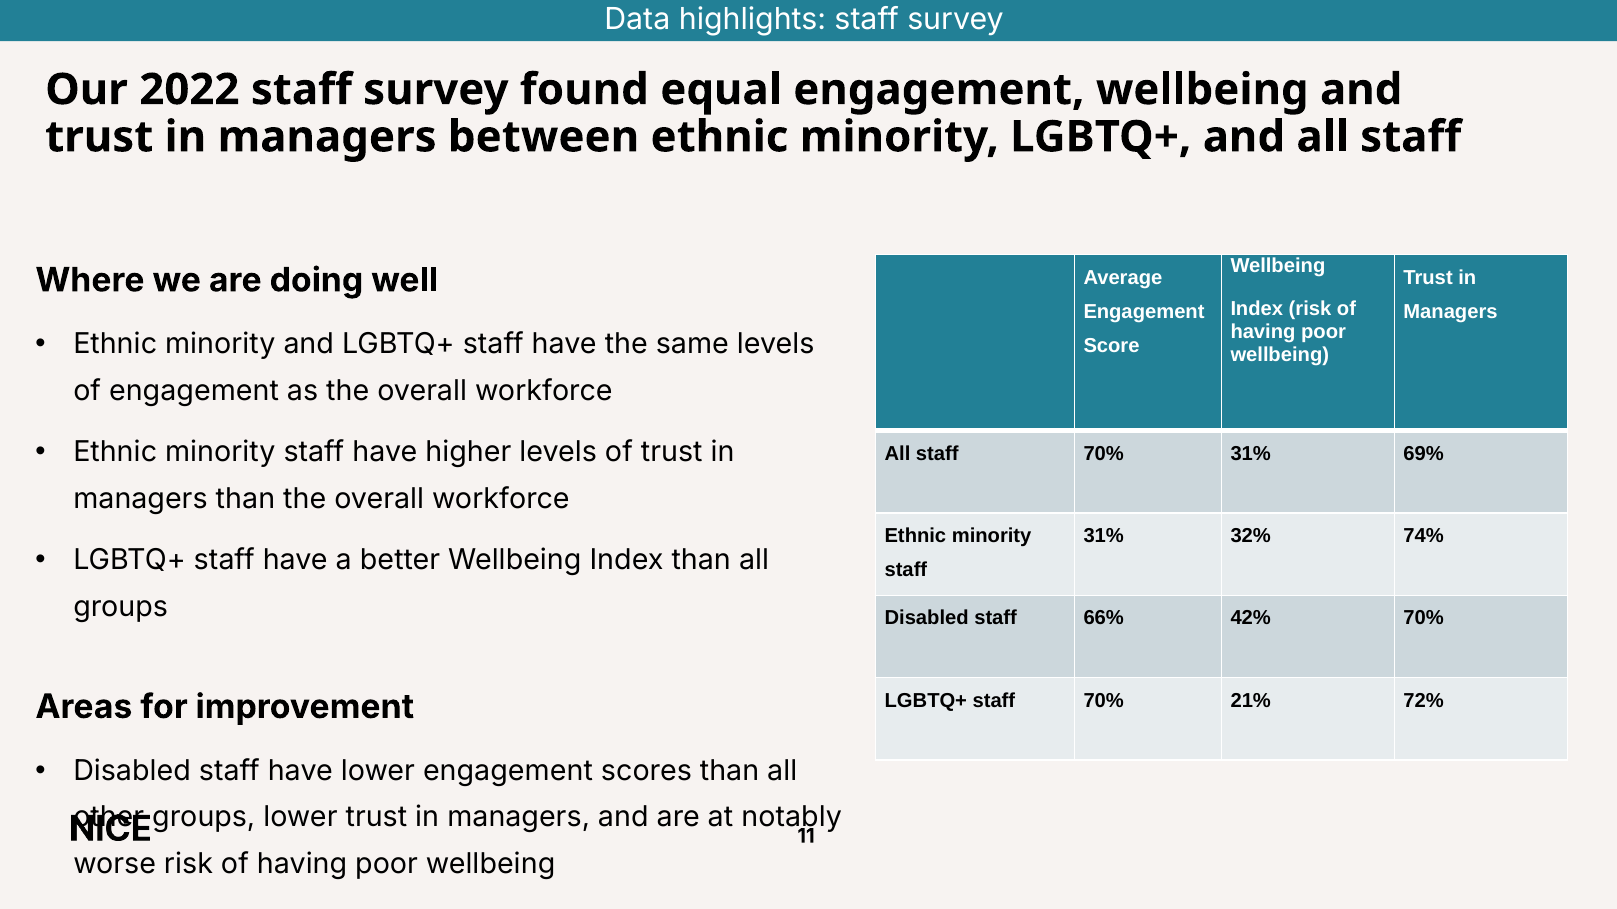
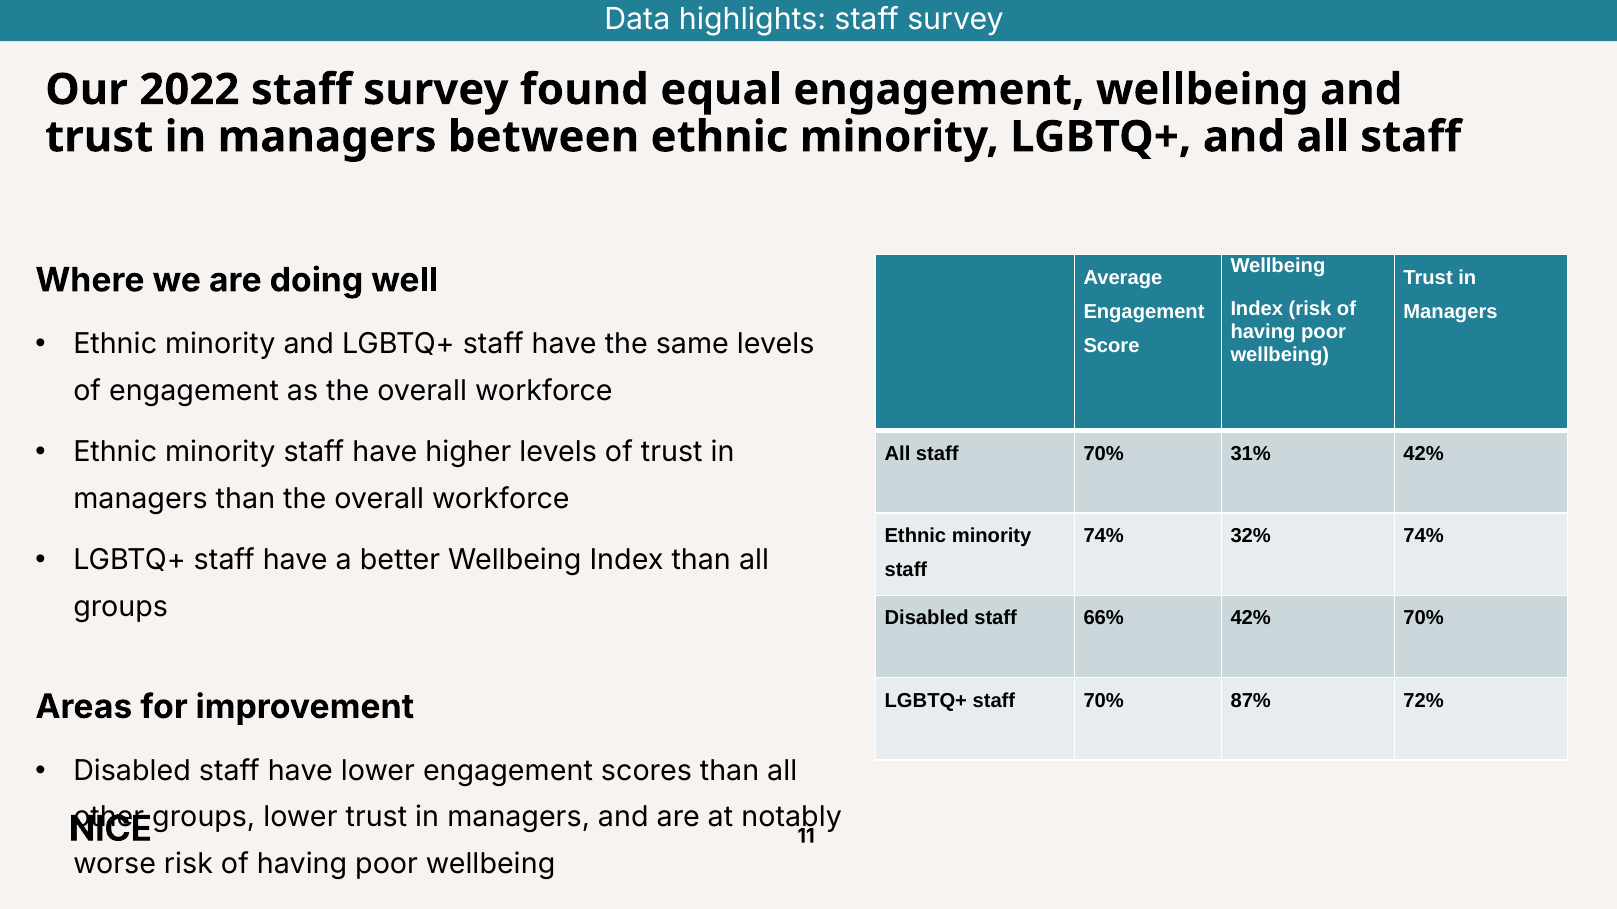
31% 69%: 69% -> 42%
31% at (1104, 536): 31% -> 74%
21%: 21% -> 87%
